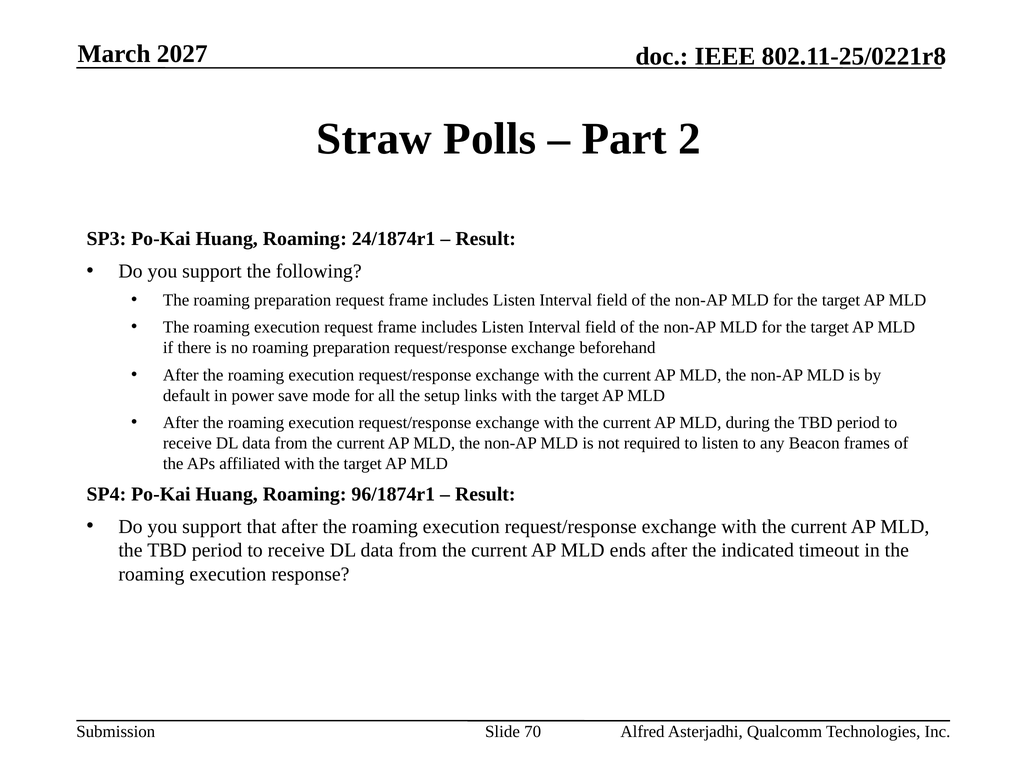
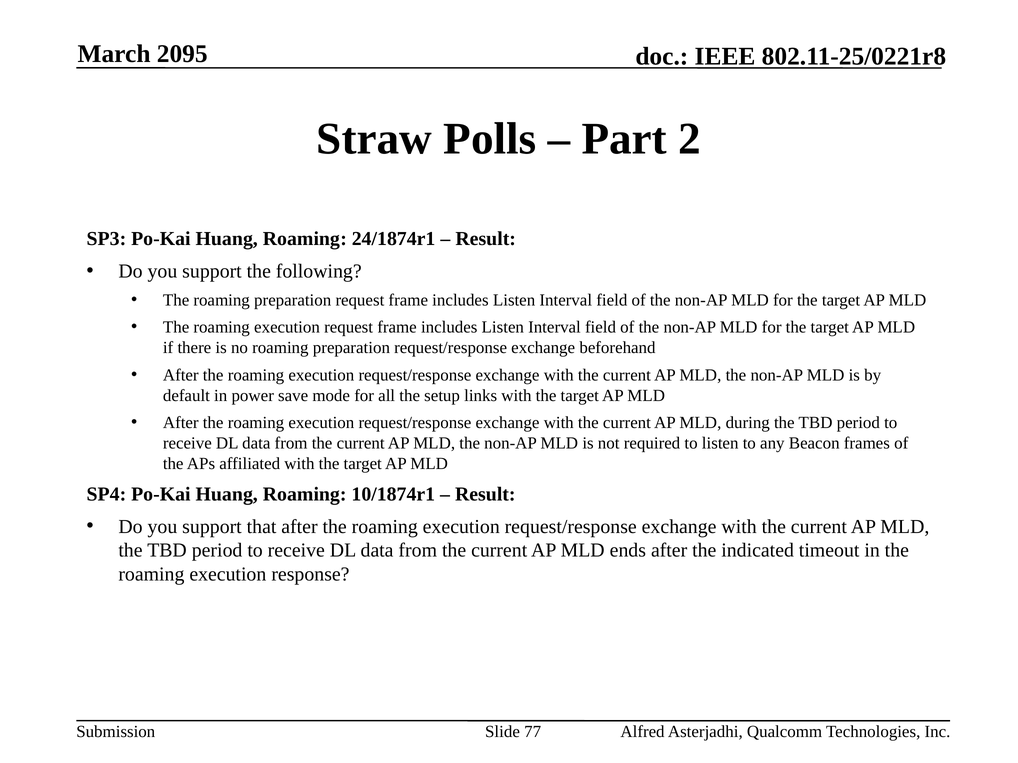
2027: 2027 -> 2095
96/1874r1: 96/1874r1 -> 10/1874r1
70: 70 -> 77
